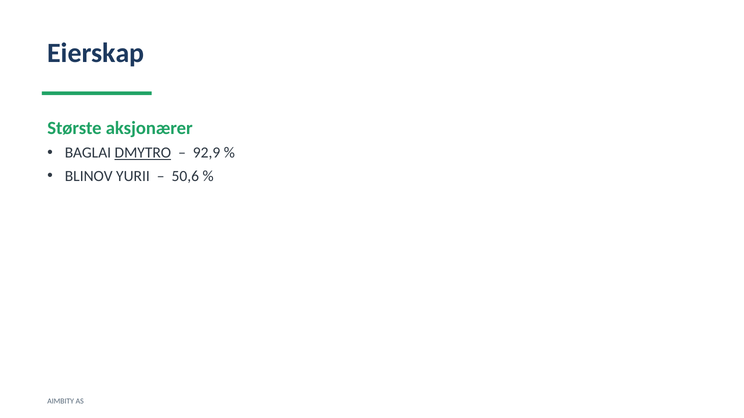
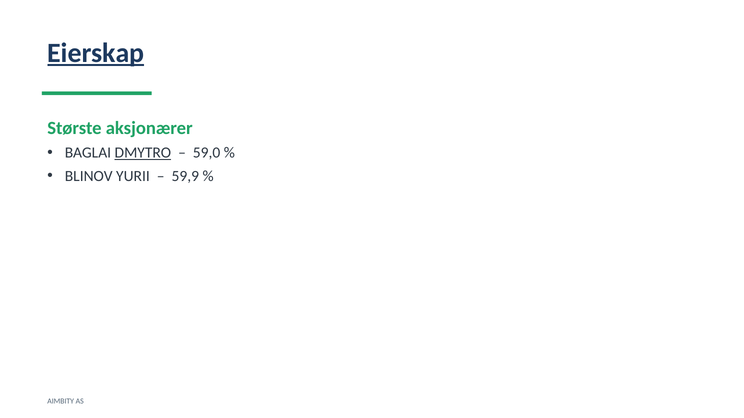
Eierskap underline: none -> present
92,9: 92,9 -> 59,0
50,6: 50,6 -> 59,9
